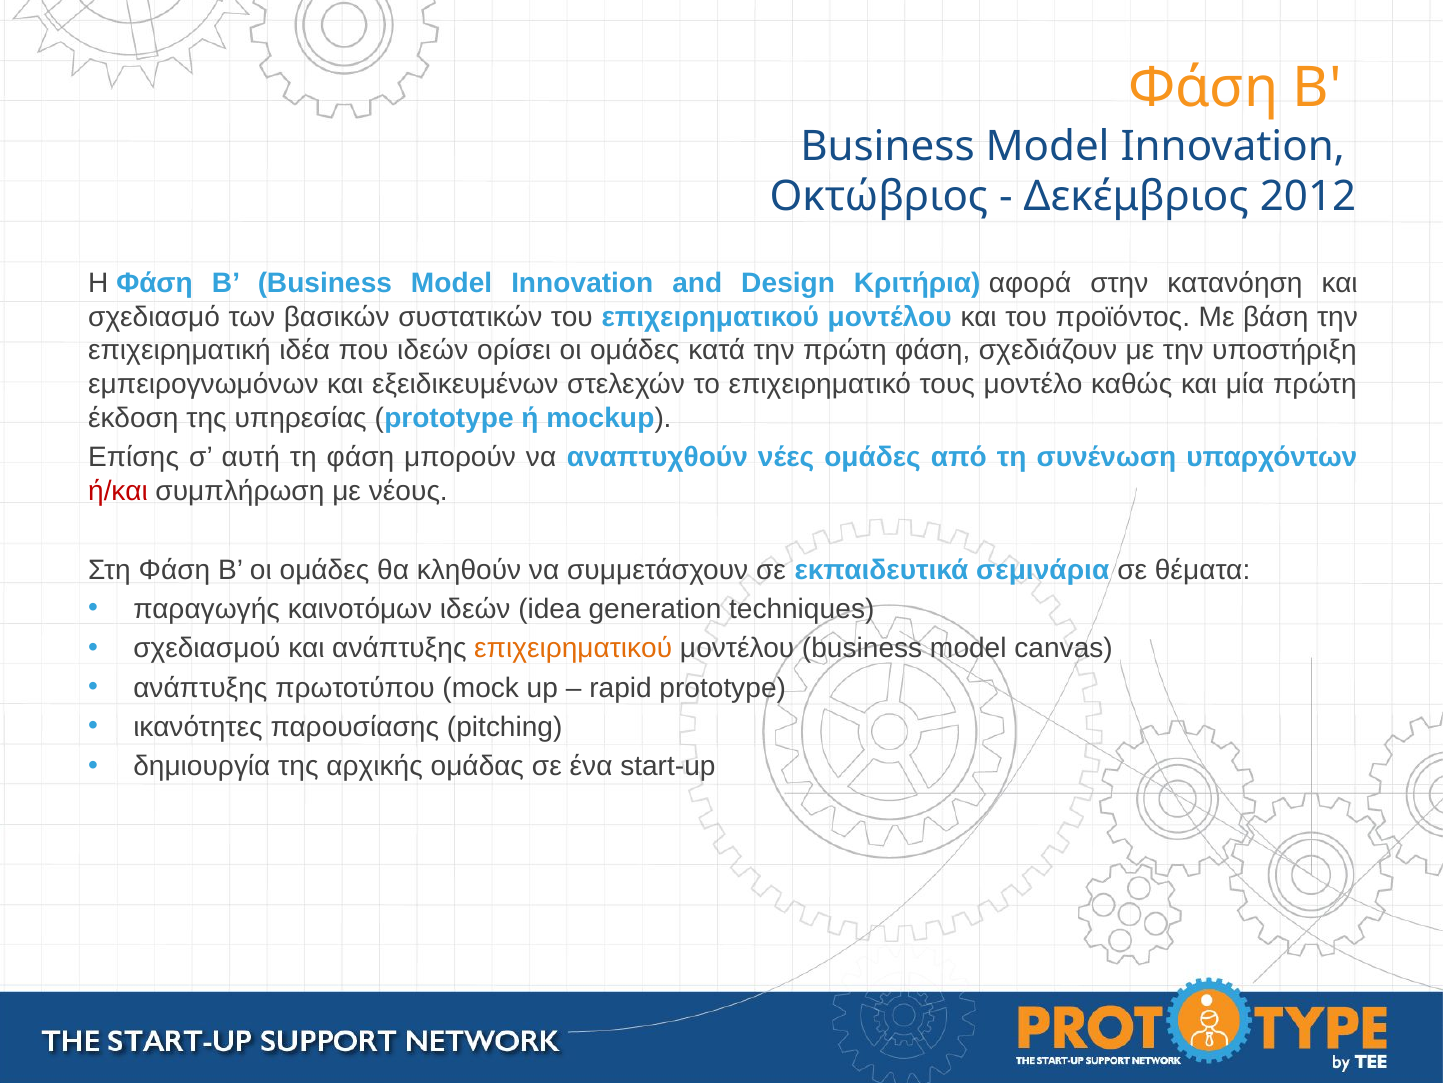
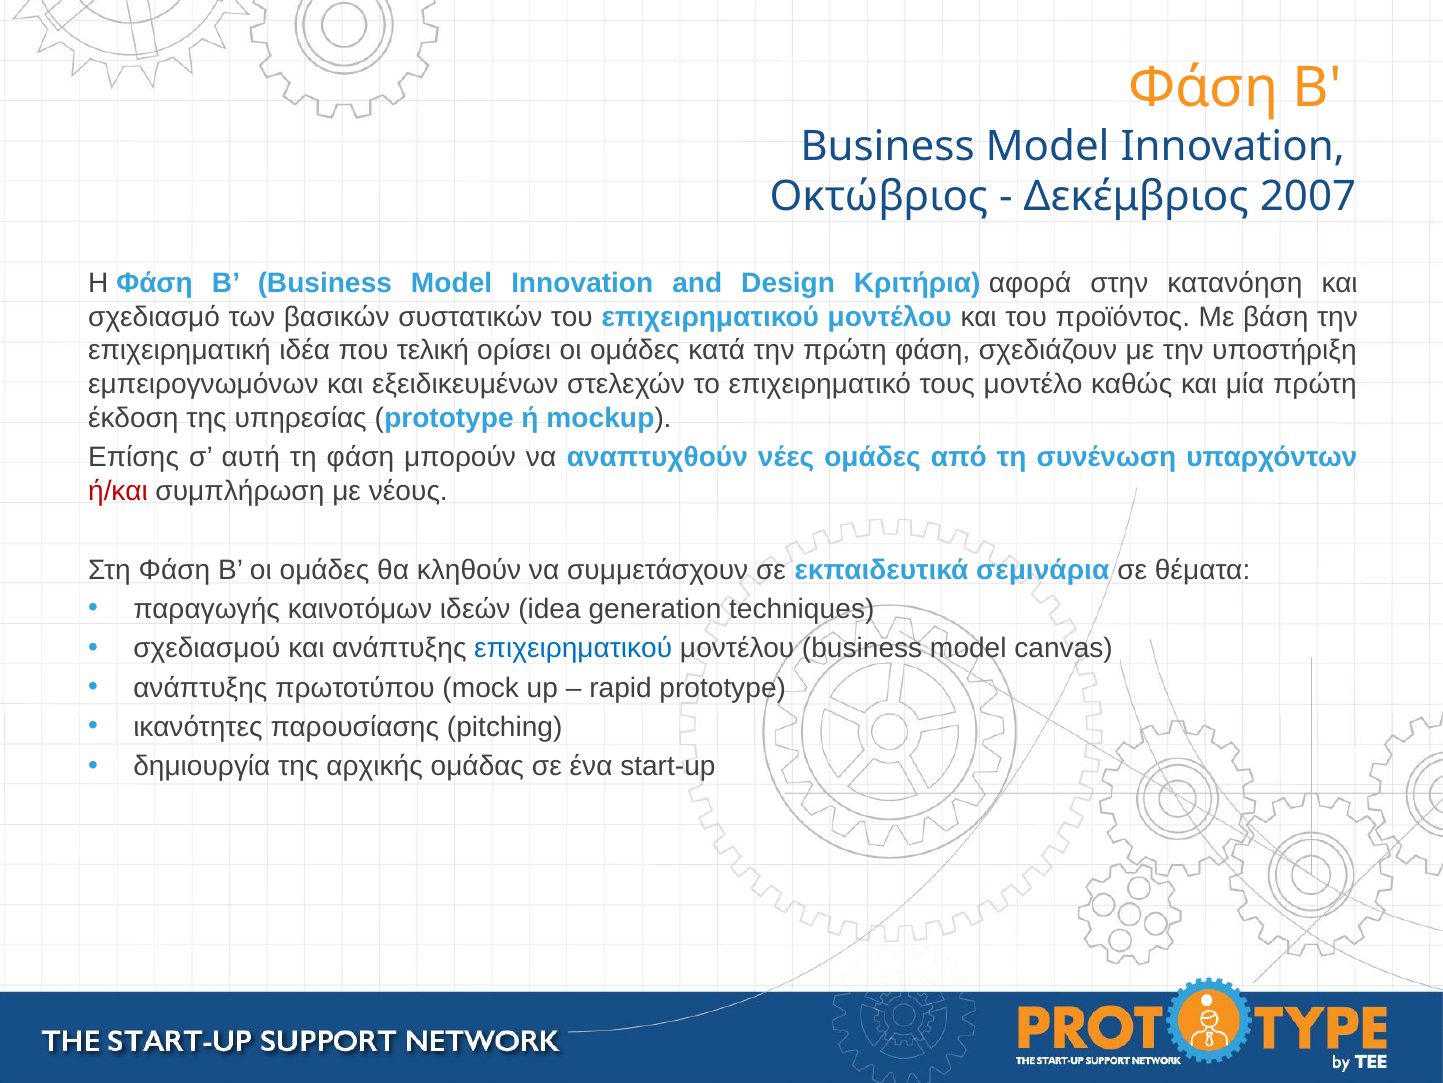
2012: 2012 -> 2007
που ιδεών: ιδεών -> τελική
επιχειρηματικού at (573, 648) colour: orange -> blue
